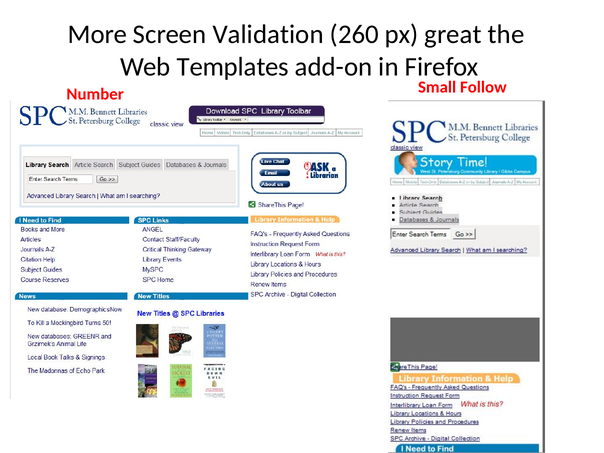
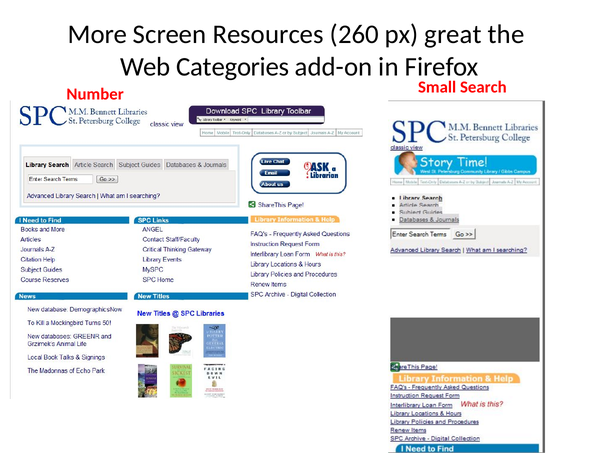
Validation: Validation -> Resources
Templates: Templates -> Categories
Follow: Follow -> Search
